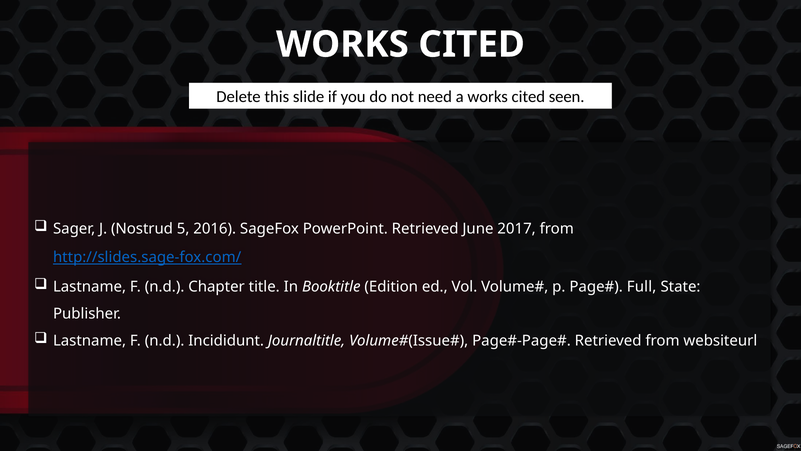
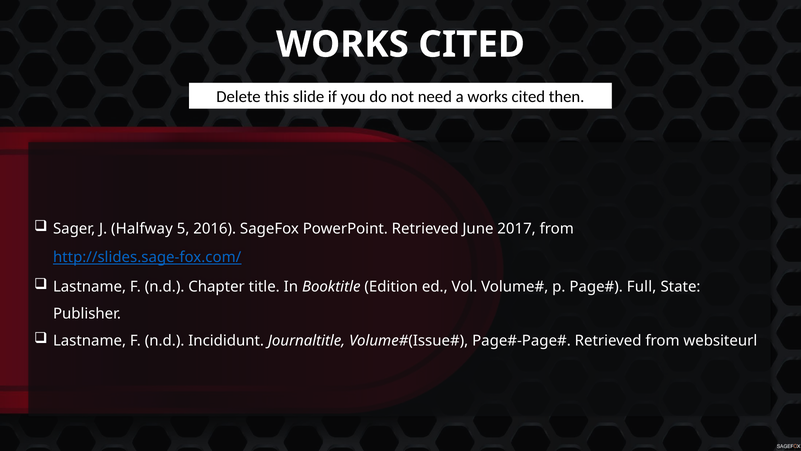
seen: seen -> then
Nostrud: Nostrud -> Halfway
